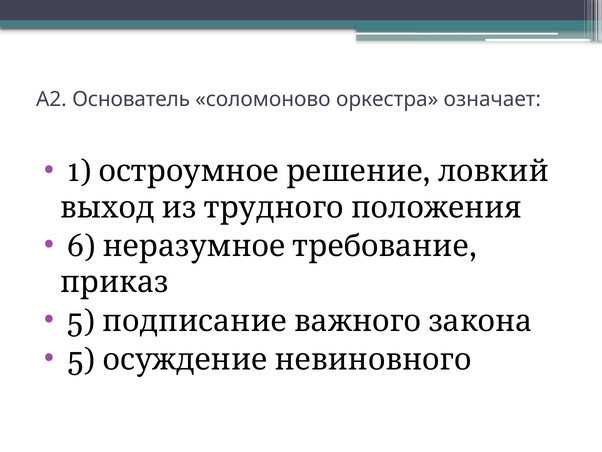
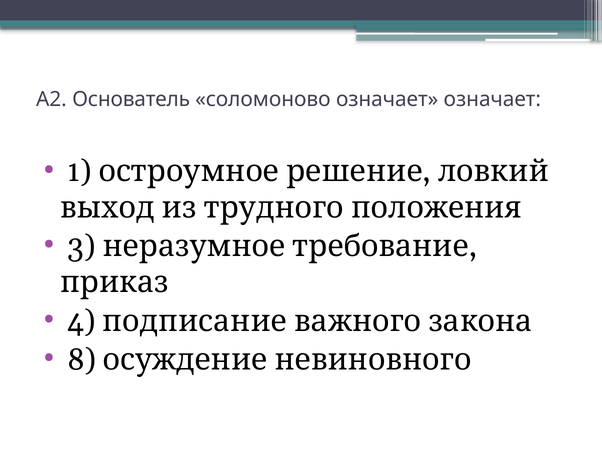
соломоново оркестра: оркестра -> означает
6: 6 -> 3
5 at (81, 321): 5 -> 4
5 at (81, 359): 5 -> 8
